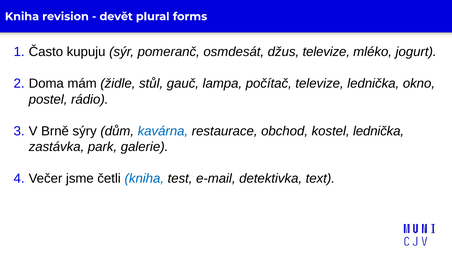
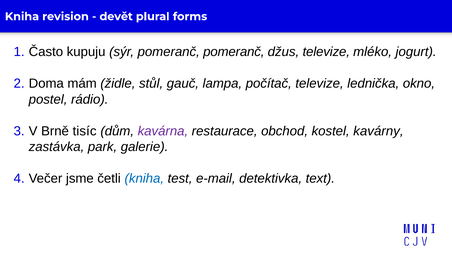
pomeranč osmdesát: osmdesát -> pomeranč
sýry: sýry -> tisíc
kavárna colour: blue -> purple
kostel lednička: lednička -> kavárny
